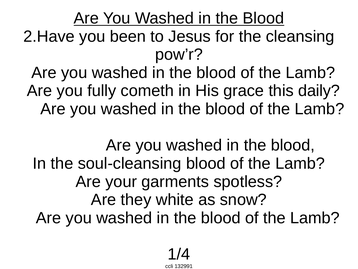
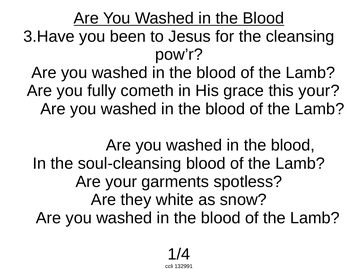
2.Have: 2.Have -> 3.Have
this daily: daily -> your
